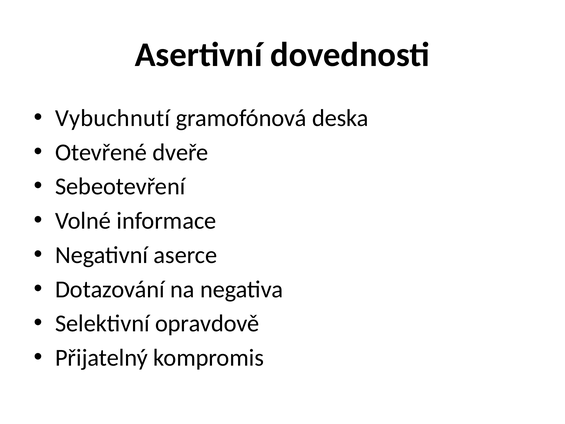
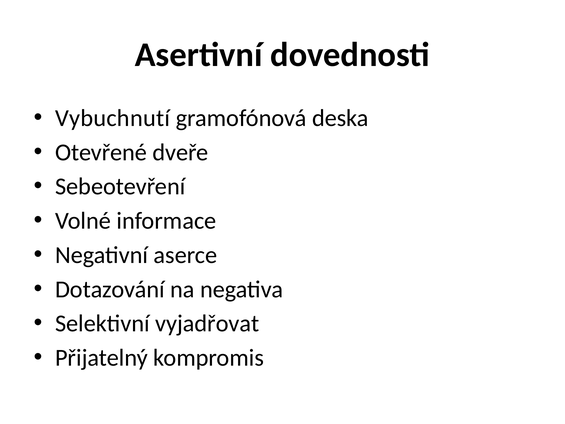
opravdově: opravdově -> vyjadřovat
